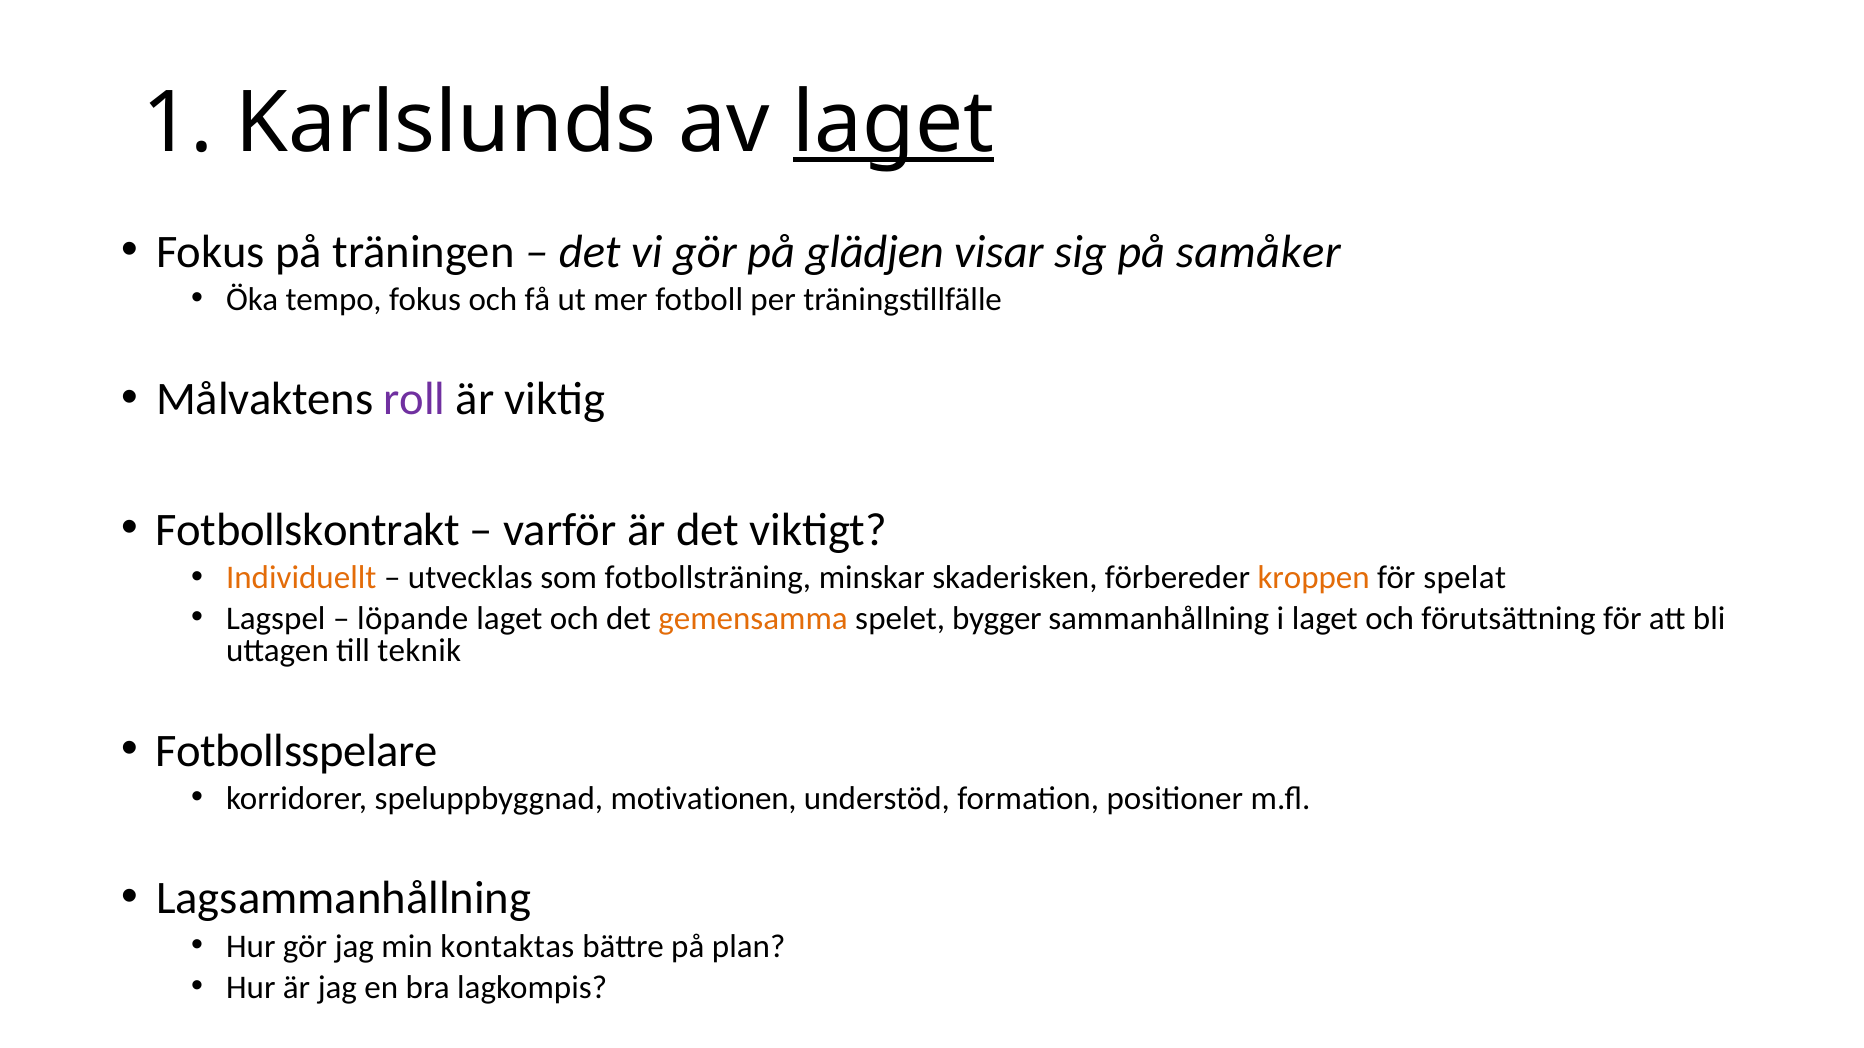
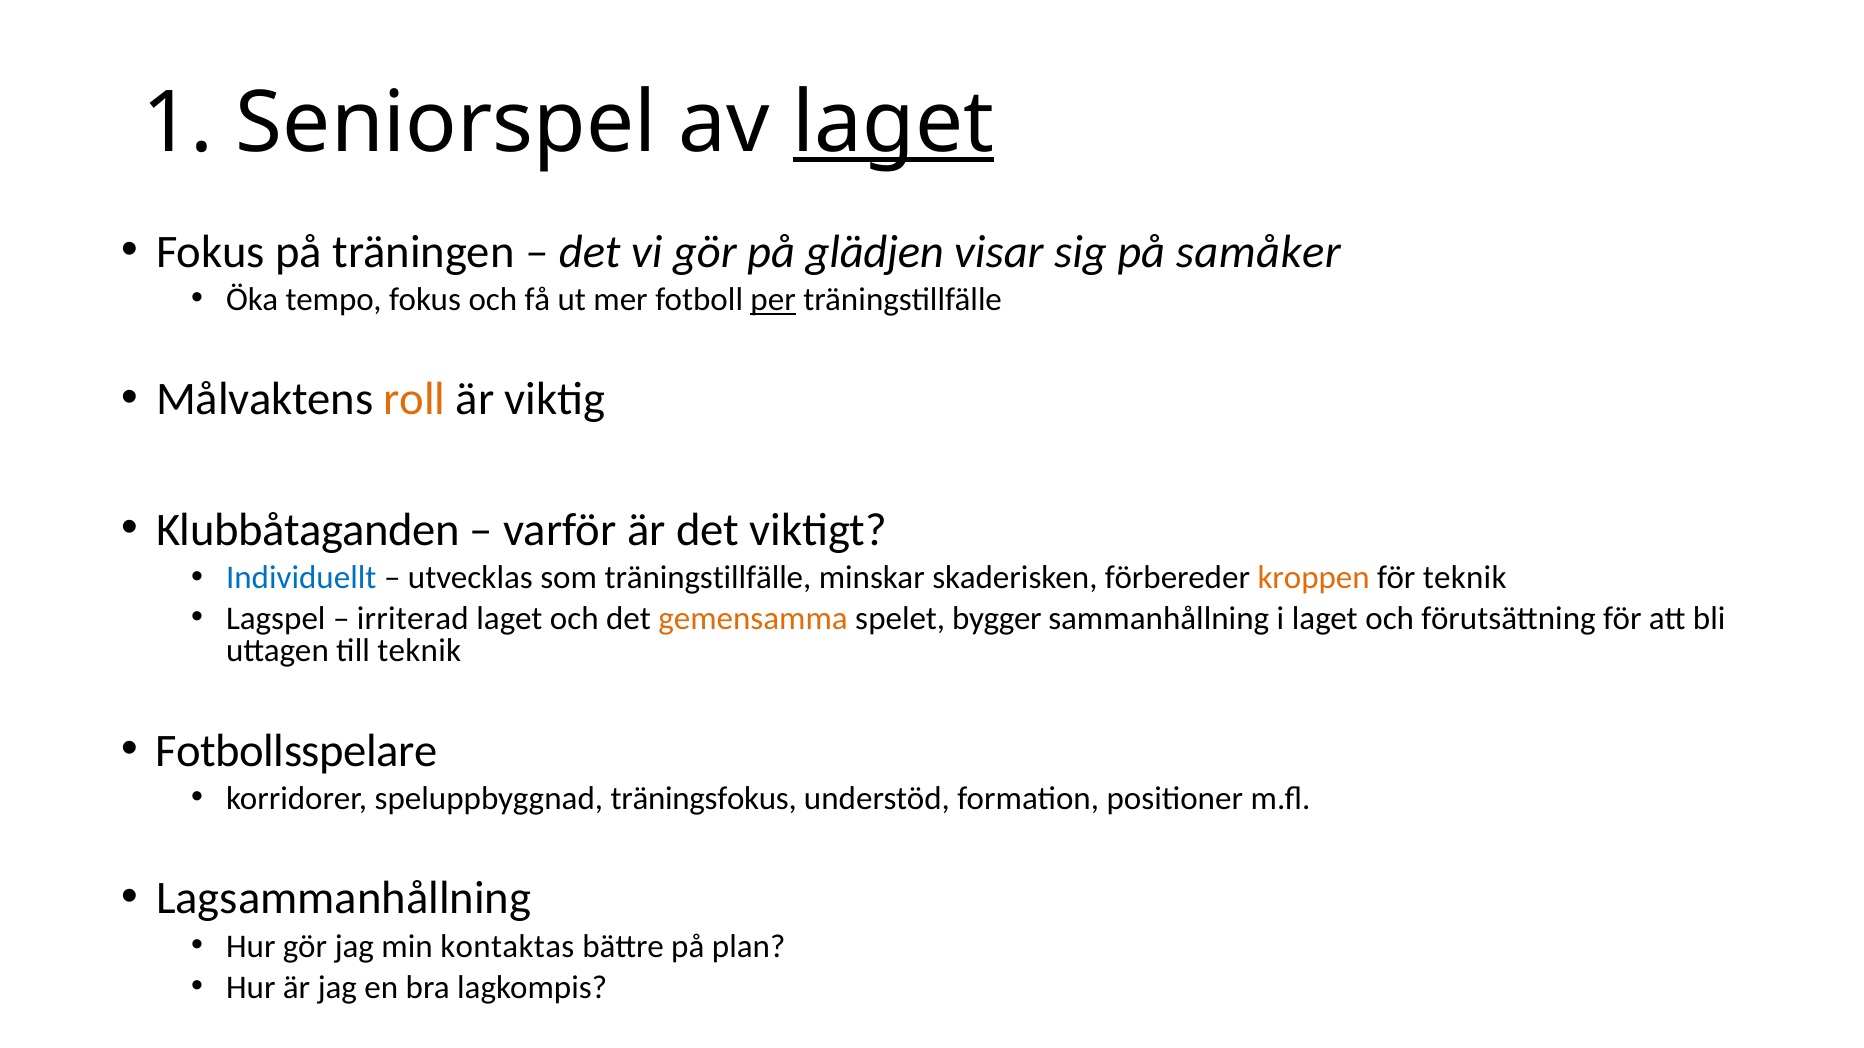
Karlslunds: Karlslunds -> Seniorspel
per underline: none -> present
roll colour: purple -> orange
Fotbollskontrakt: Fotbollskontrakt -> Klubbåtaganden
Individuellt colour: orange -> blue
som fotbollsträning: fotbollsträning -> träningstillfälle
för spelat: spelat -> teknik
löpande: löpande -> irriterad
motivationen: motivationen -> träningsfokus
